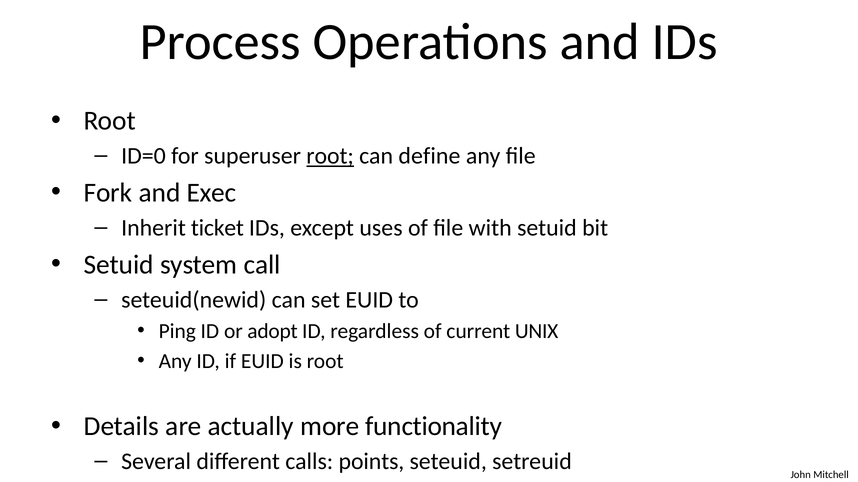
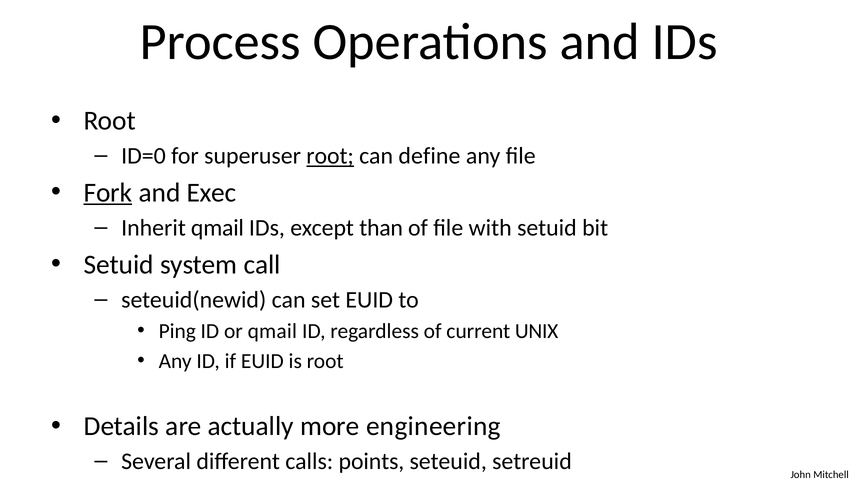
Fork underline: none -> present
Inherit ticket: ticket -> qmail
uses: uses -> than
or adopt: adopt -> qmail
functionality: functionality -> engineering
